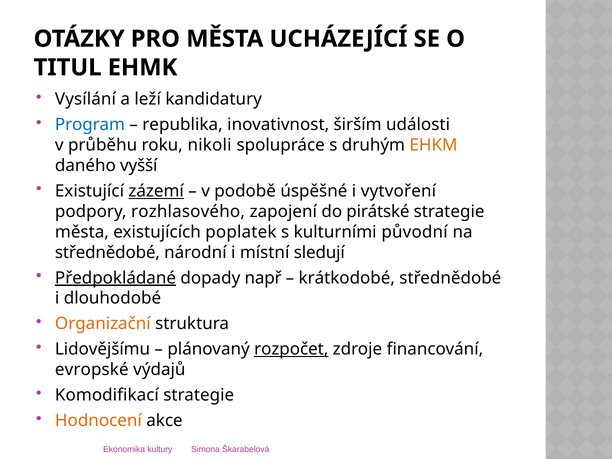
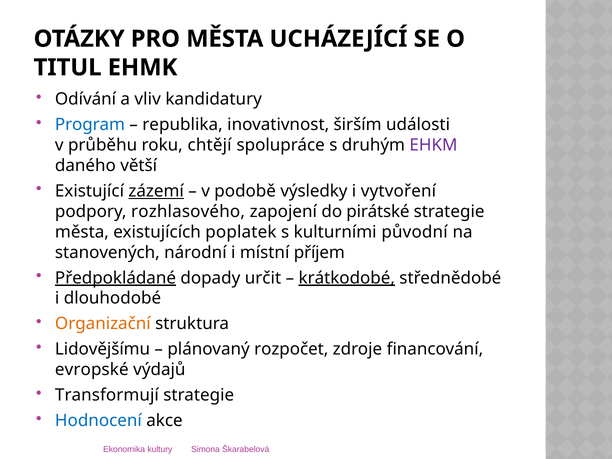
Vysílání: Vysílání -> Odívání
leží: leží -> vliv
nikoli: nikoli -> chtějí
EHKM colour: orange -> purple
vyšší: vyšší -> větší
úspěšné: úspěšné -> výsledky
střednědobé at (107, 252): střednědobé -> stanovených
sledují: sledují -> příjem
např: např -> určit
krátkodobé underline: none -> present
rozpočet underline: present -> none
Komodifikací: Komodifikací -> Transformují
Hodnocení colour: orange -> blue
